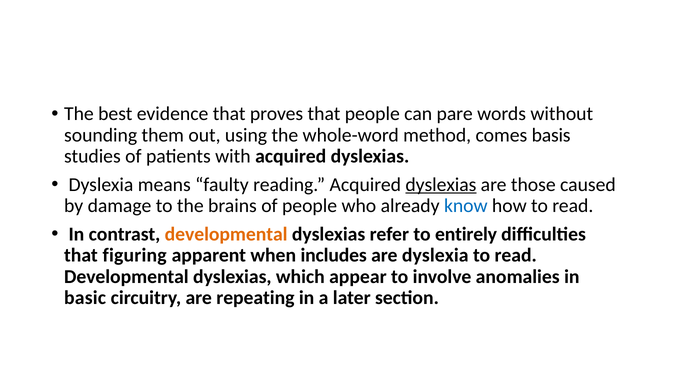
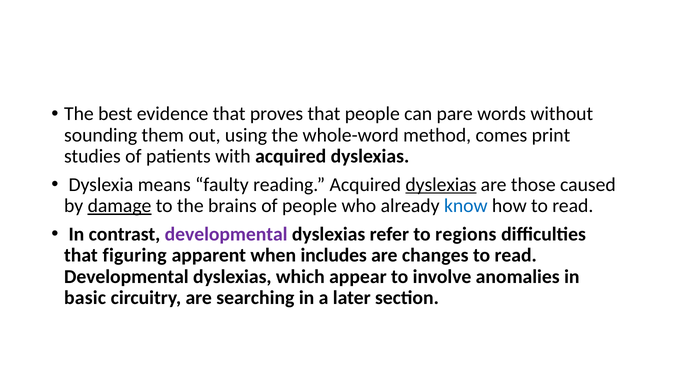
basis: basis -> print
damage underline: none -> present
developmental at (226, 235) colour: orange -> purple
entirely: entirely -> regions
are dyslexia: dyslexia -> changes
repeating: repeating -> searching
